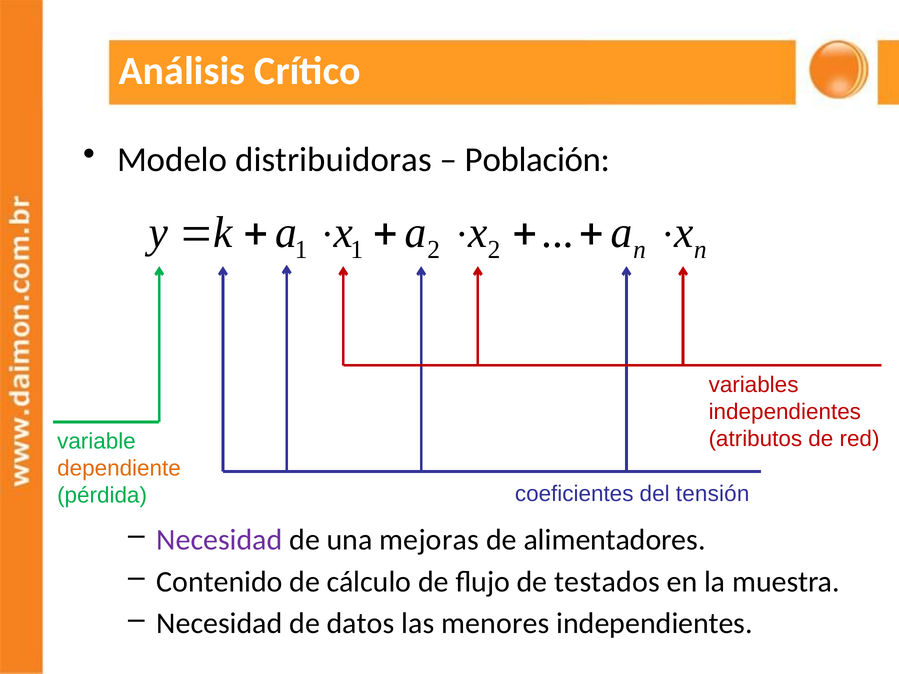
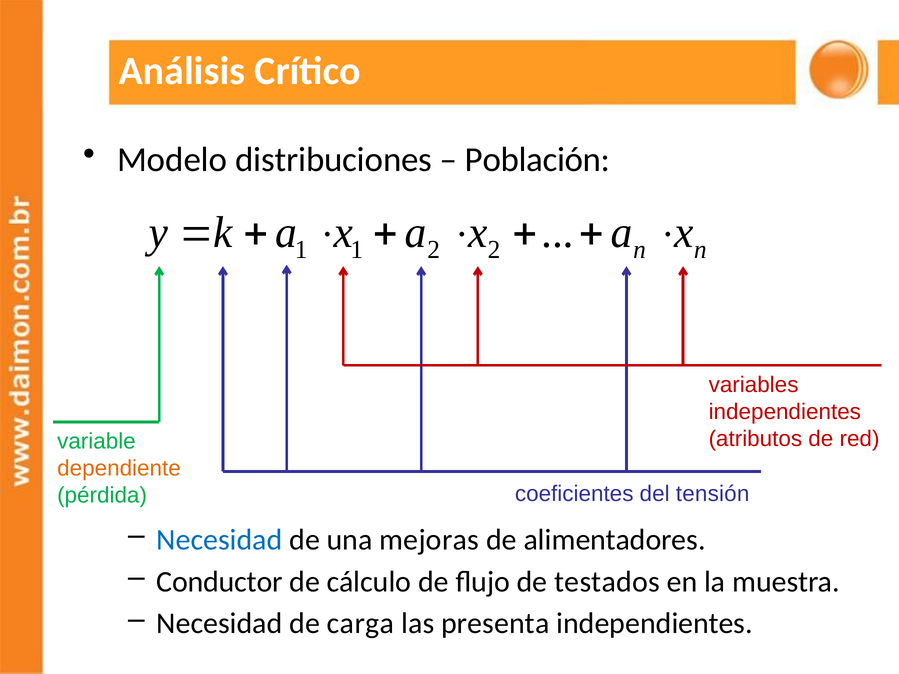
distribuidoras: distribuidoras -> distribuciones
Necesidad at (219, 540) colour: purple -> blue
Contenido: Contenido -> Conductor
datos: datos -> carga
menores: menores -> presenta
